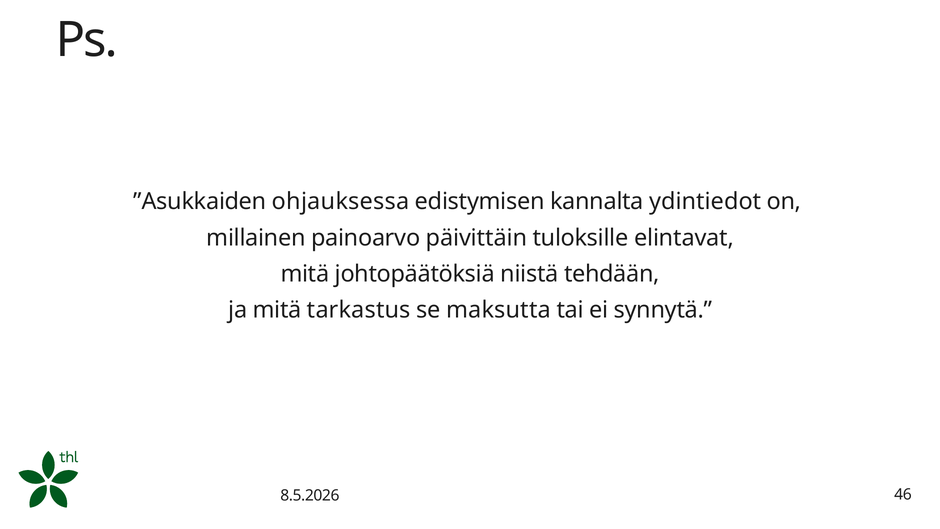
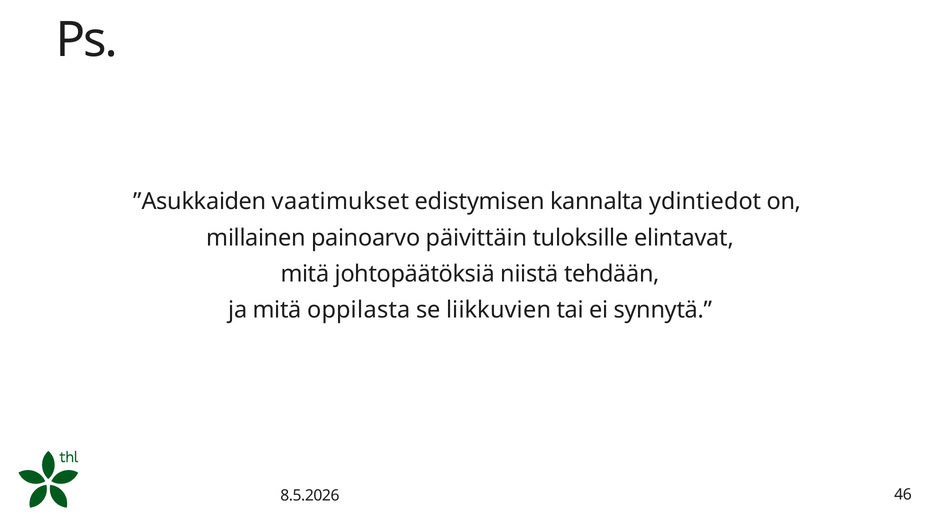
ohjauksessa: ohjauksessa -> vaatimukset
tarkastus: tarkastus -> oppilasta
maksutta: maksutta -> liikkuvien
